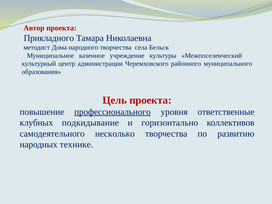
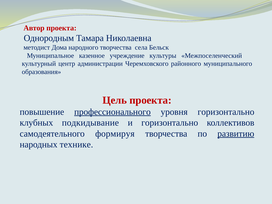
Прикладного: Прикладного -> Однородным
уровня ответственные: ответственные -> горизонтально
несколько: несколько -> формируя
развитию underline: none -> present
